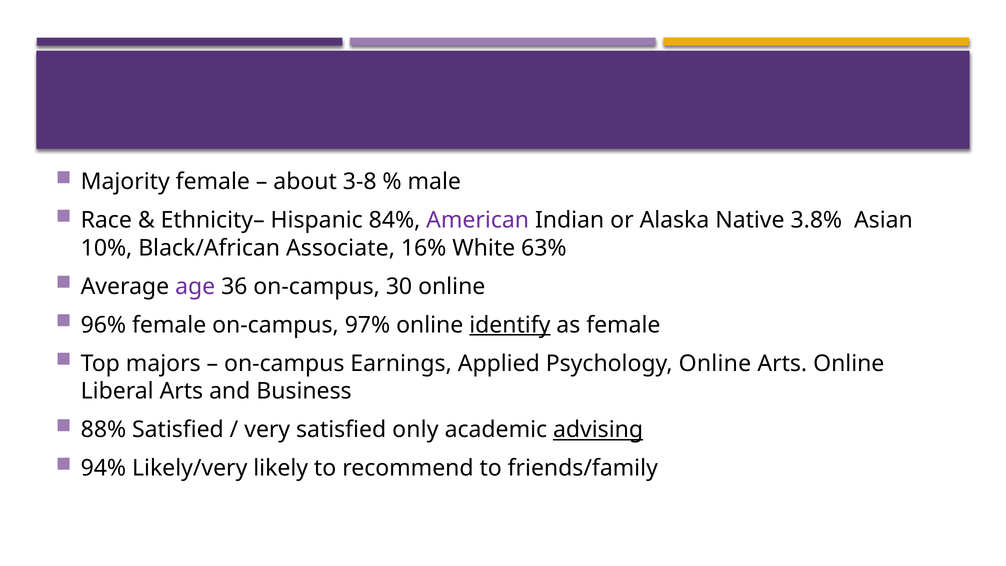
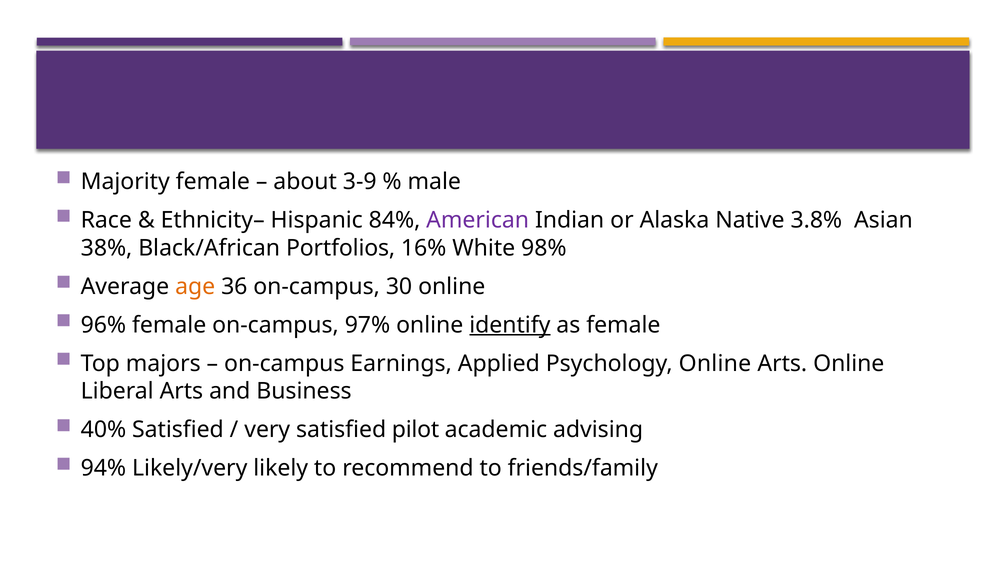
3-8: 3-8 -> 3-9
10%: 10% -> 38%
Associate: Associate -> Portfolios
63%: 63% -> 98%
age colour: purple -> orange
88%: 88% -> 40%
only: only -> pilot
advising underline: present -> none
